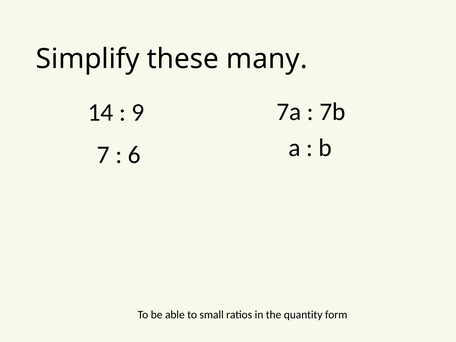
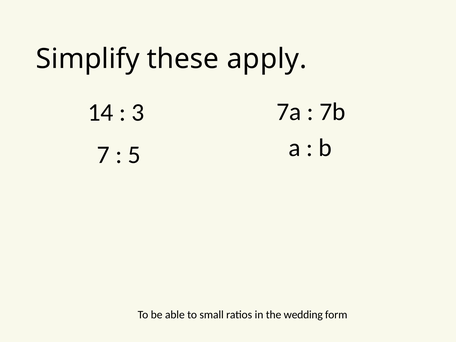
many: many -> apply
9: 9 -> 3
6: 6 -> 5
quantity: quantity -> wedding
